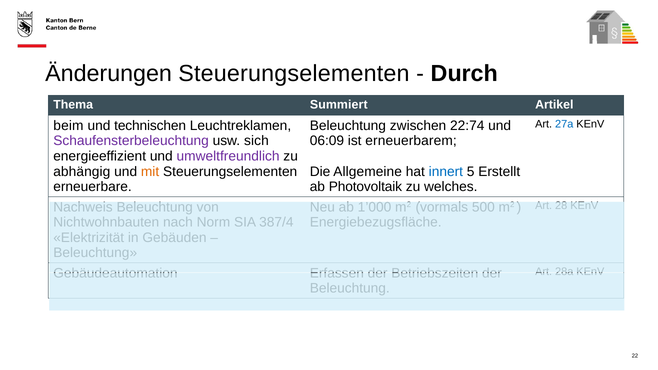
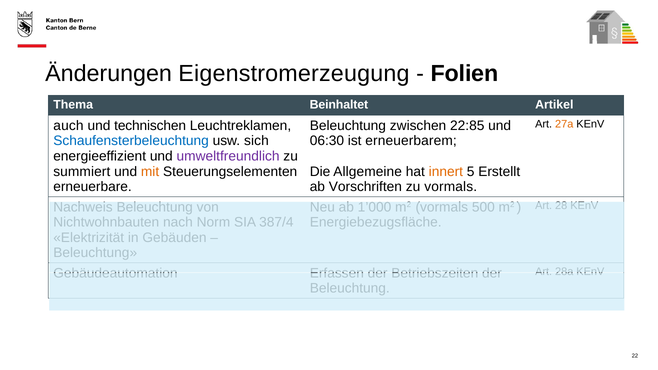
Änderungen Steuerungselementen: Steuerungselementen -> Eigenstromerzeugung
Durch: Durch -> Folien
Summiert: Summiert -> Beinhaltet
27a colour: blue -> orange
beim: beim -> auch
22:74: 22:74 -> 22:85
Schaufensterbeleuchtung colour: purple -> blue
06:09: 06:09 -> 06:30
abhängig: abhängig -> summiert
innert colour: blue -> orange
Photovoltaik: Photovoltaik -> Vorschriften
zu welches: welches -> vormals
